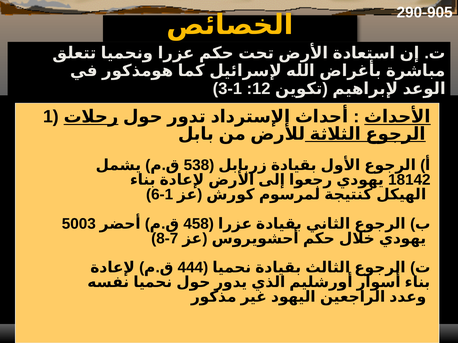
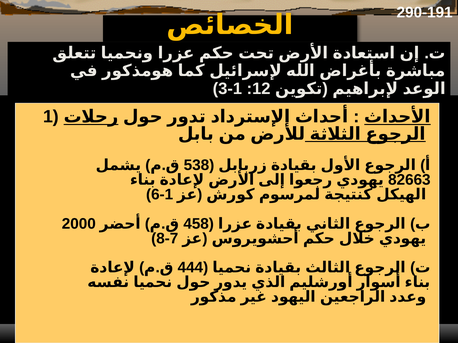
290-905: 290-905 -> 290-191
18142: 18142 -> 82663
5003: 5003 -> 2000
